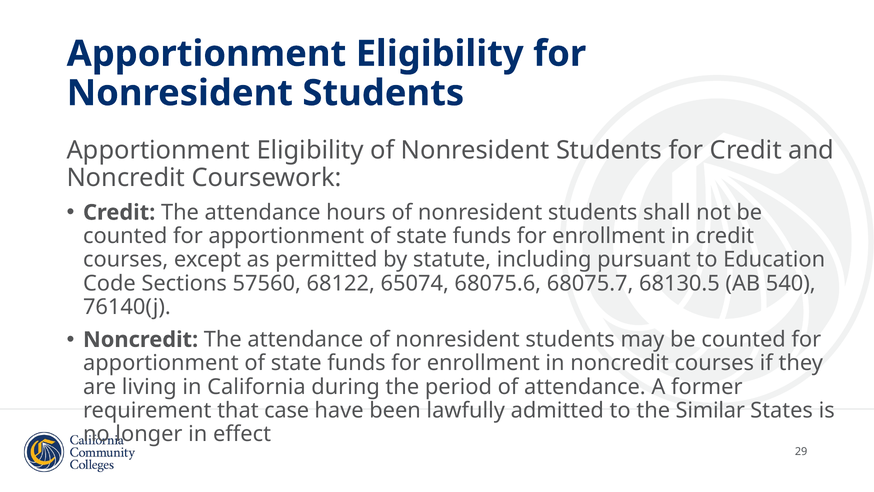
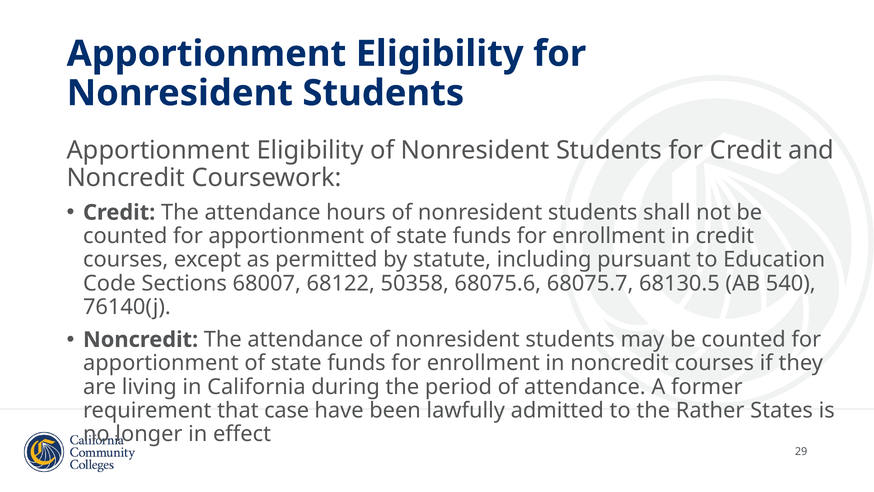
57560: 57560 -> 68007
65074: 65074 -> 50358
Similar: Similar -> Rather
